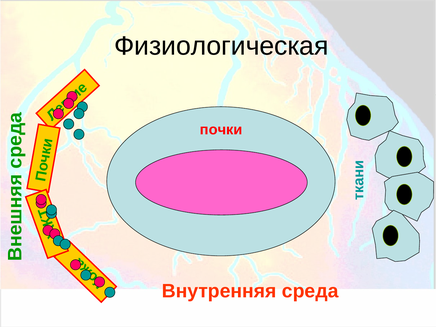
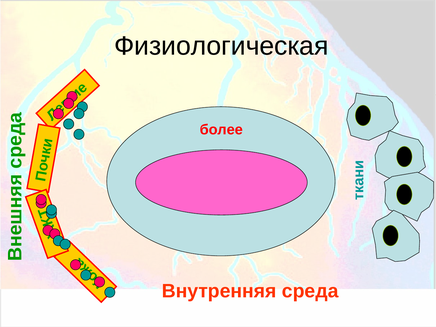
почки: почки -> более
